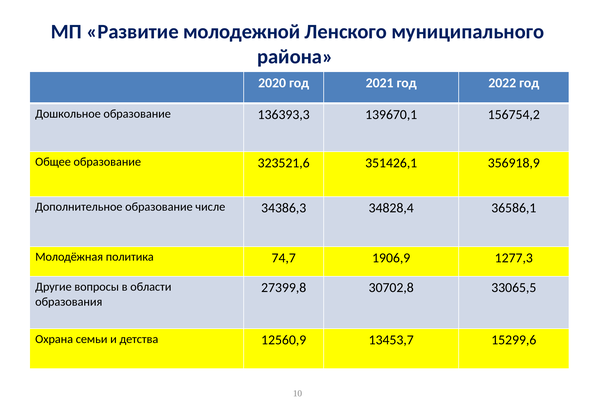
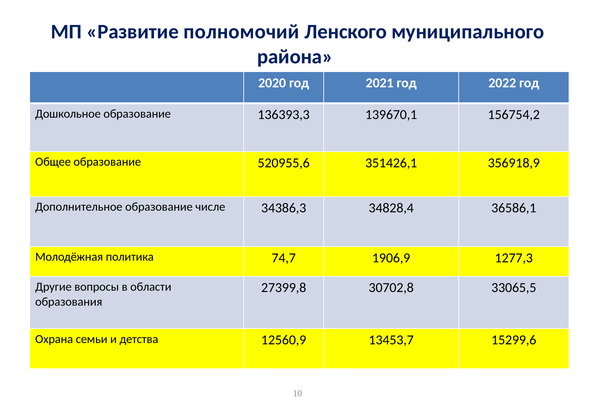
молодежной: молодежной -> полномочий
323521,6: 323521,6 -> 520955,6
